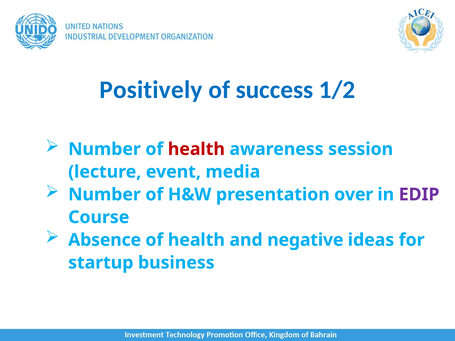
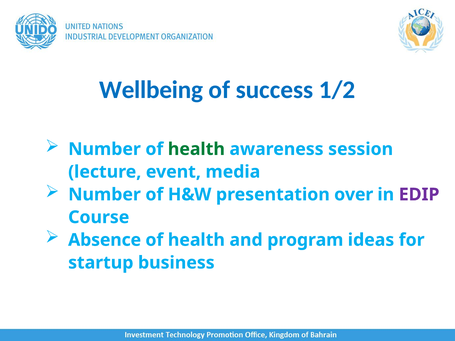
Positively: Positively -> Wellbeing
health at (196, 149) colour: red -> green
negative: negative -> program
